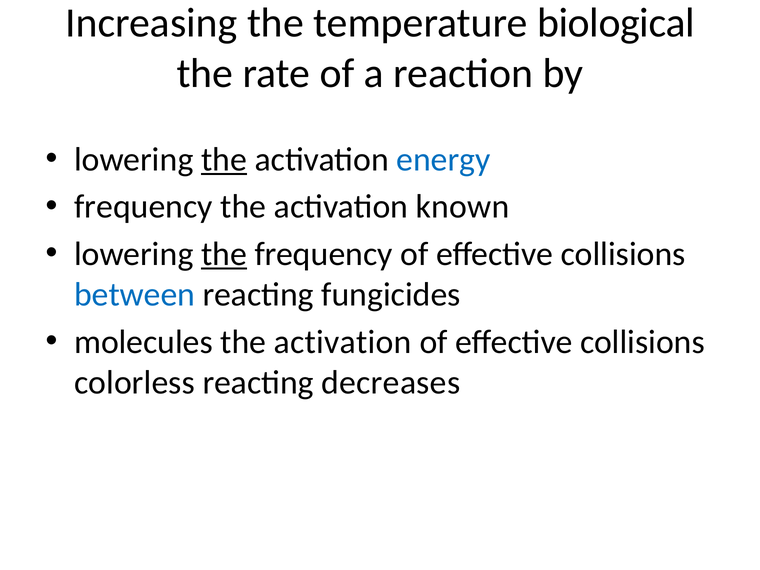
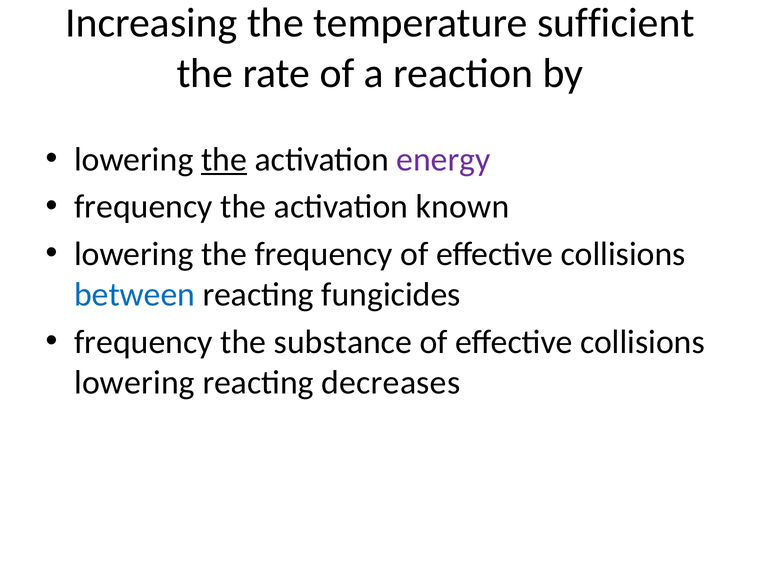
biological: biological -> sufficient
energy colour: blue -> purple
the at (224, 254) underline: present -> none
molecules at (143, 342): molecules -> frequency
activation at (343, 342): activation -> substance
colorless at (135, 382): colorless -> lowering
